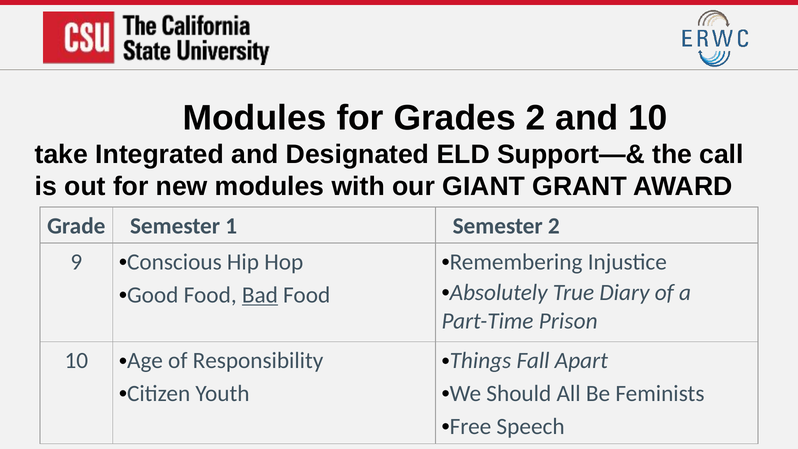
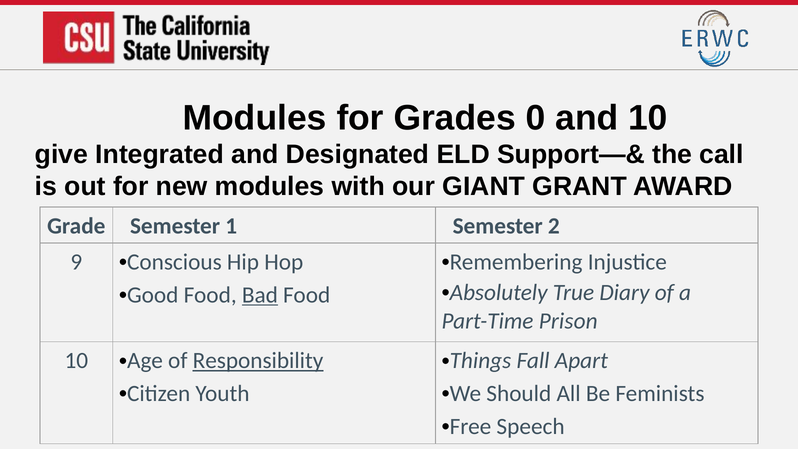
Grades 2: 2 -> 0
take: take -> give
Responsibility underline: none -> present
